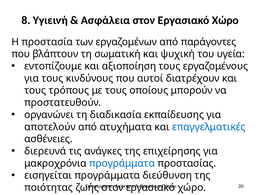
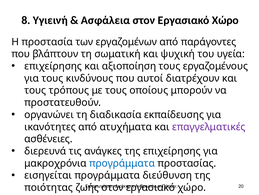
εντοπίζουμε at (53, 66): εντοπίζουμε -> επιχείρησης
αποτελούν: αποτελούν -> ικανότητες
επαγγελματικές colour: blue -> purple
